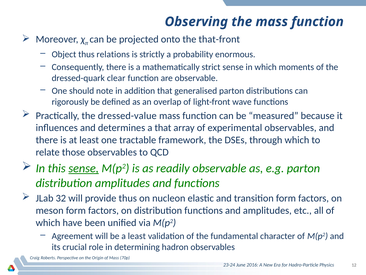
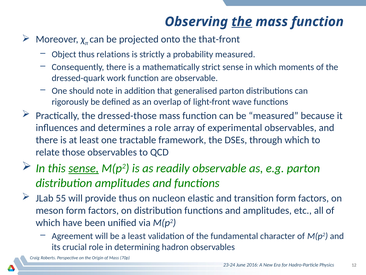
the at (242, 22) underline: none -> present
probability enormous: enormous -> measured
clear: clear -> work
dressed-value: dressed-value -> dressed-those
a that: that -> role
32: 32 -> 55
